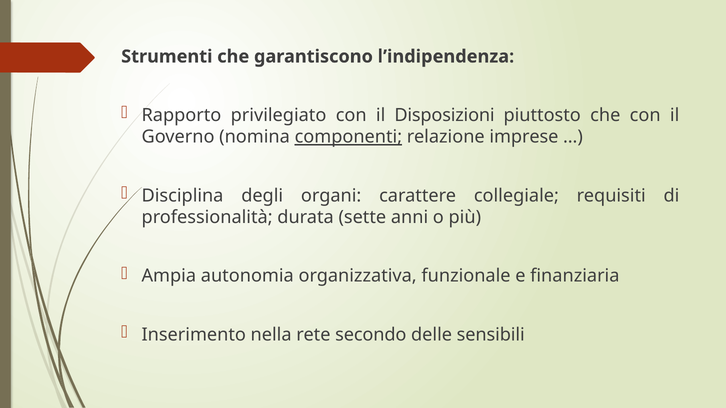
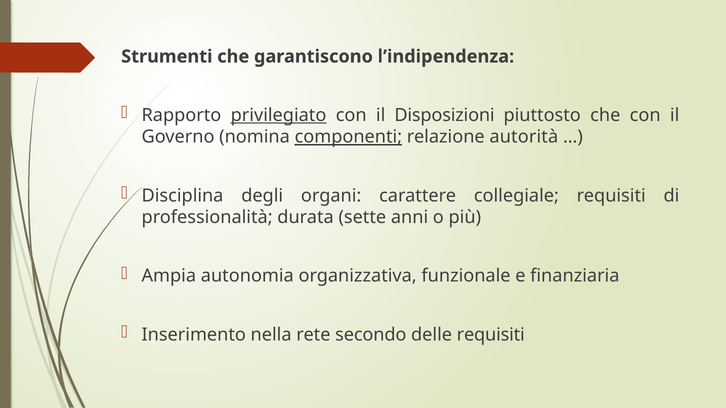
privilegiato underline: none -> present
imprese: imprese -> autorità
delle sensibili: sensibili -> requisiti
